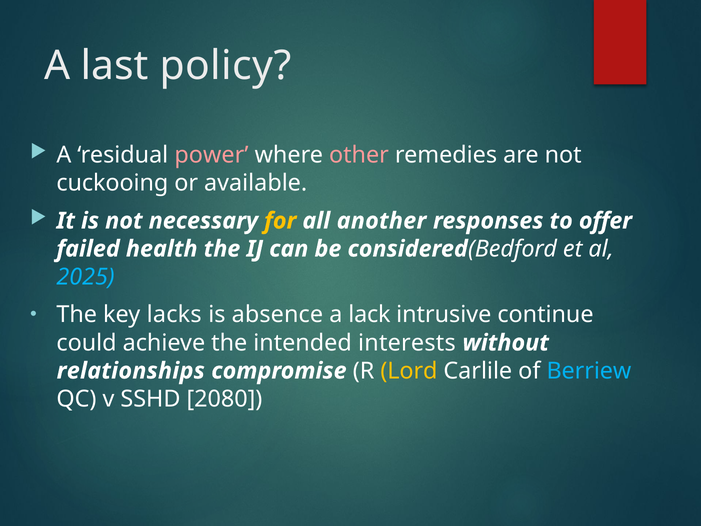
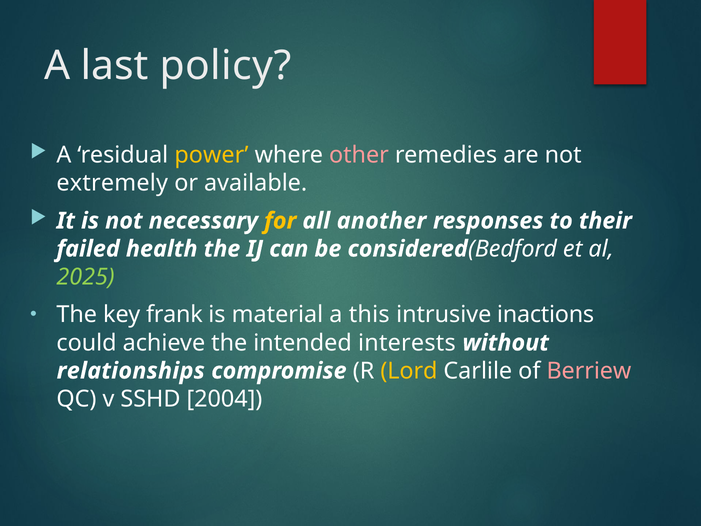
power colour: pink -> yellow
cuckooing: cuckooing -> extremely
offer: offer -> their
2025 colour: light blue -> light green
lacks: lacks -> frank
absence: absence -> material
lack: lack -> this
continue: continue -> inactions
Berriew colour: light blue -> pink
2080: 2080 -> 2004
